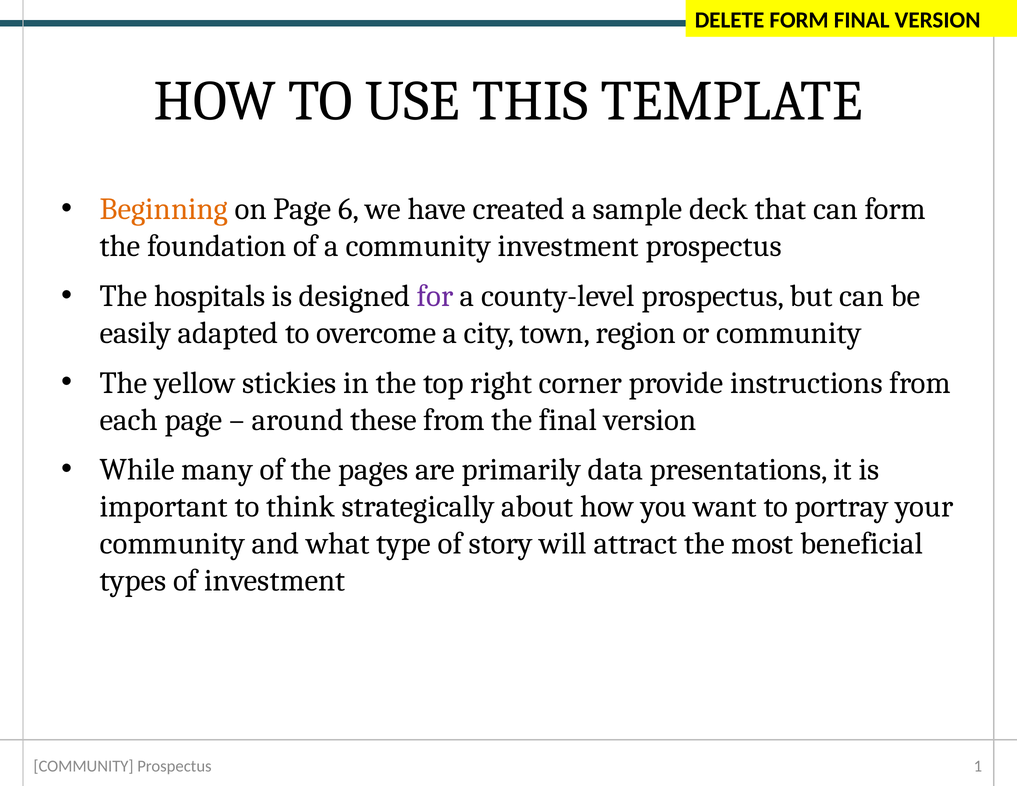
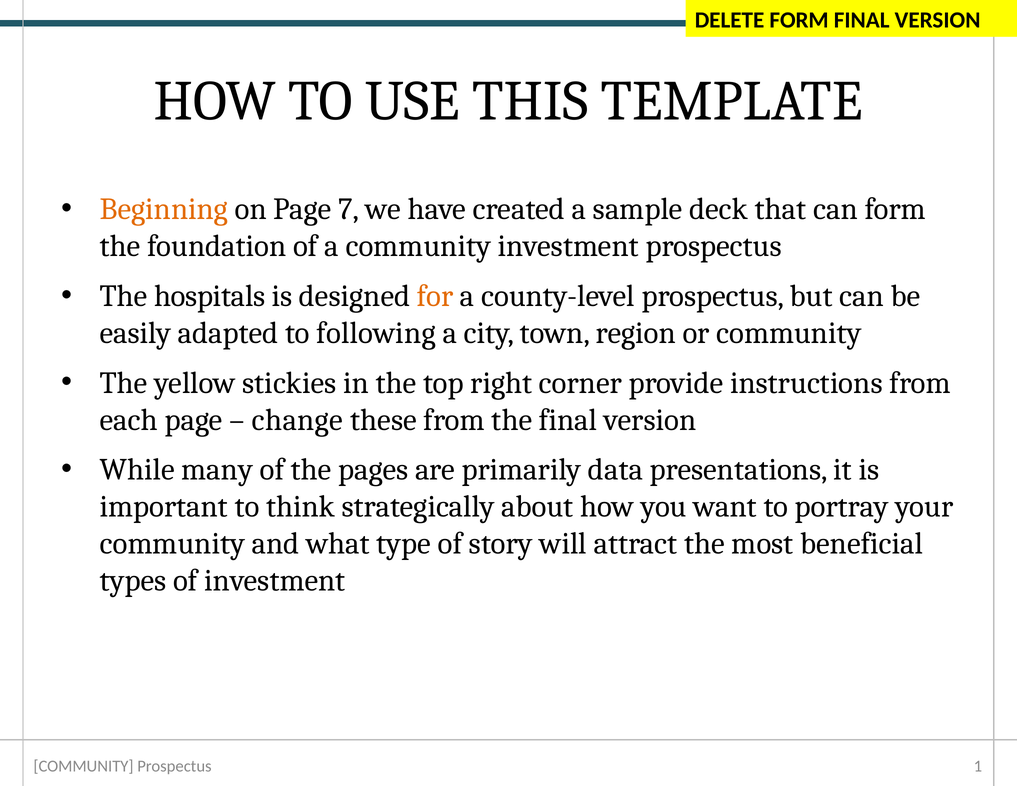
6: 6 -> 7
for colour: purple -> orange
overcome: overcome -> following
around: around -> change
